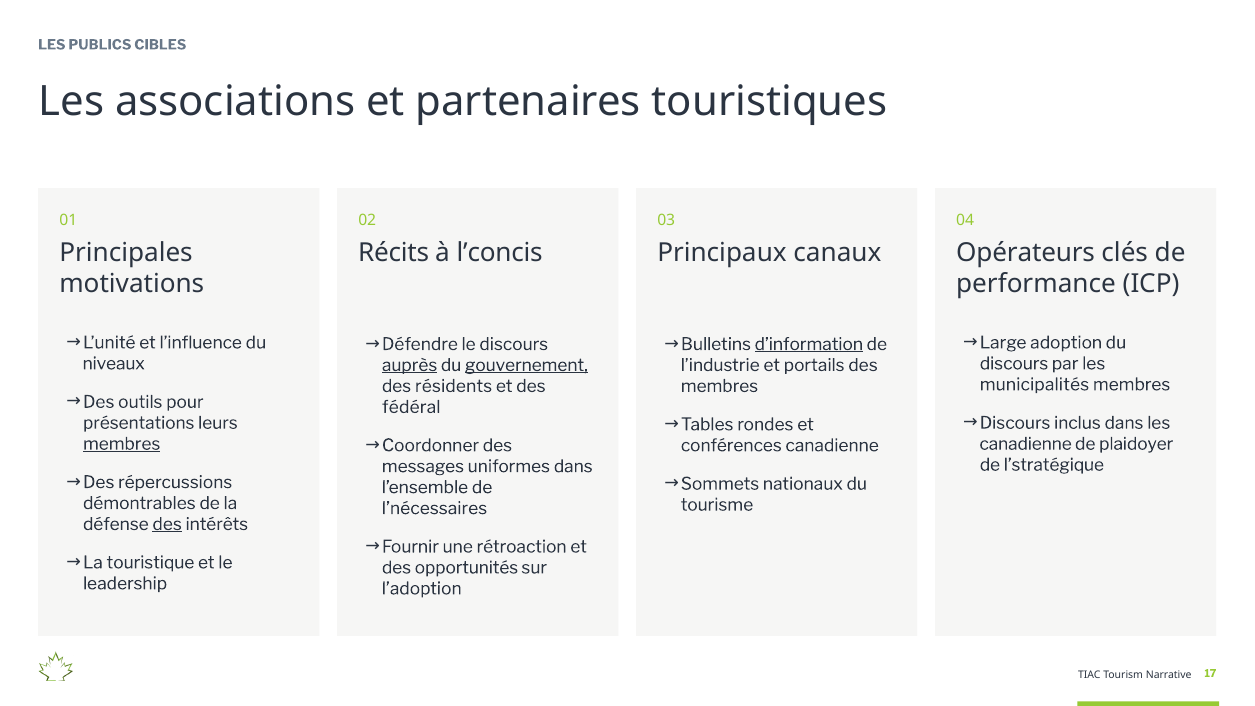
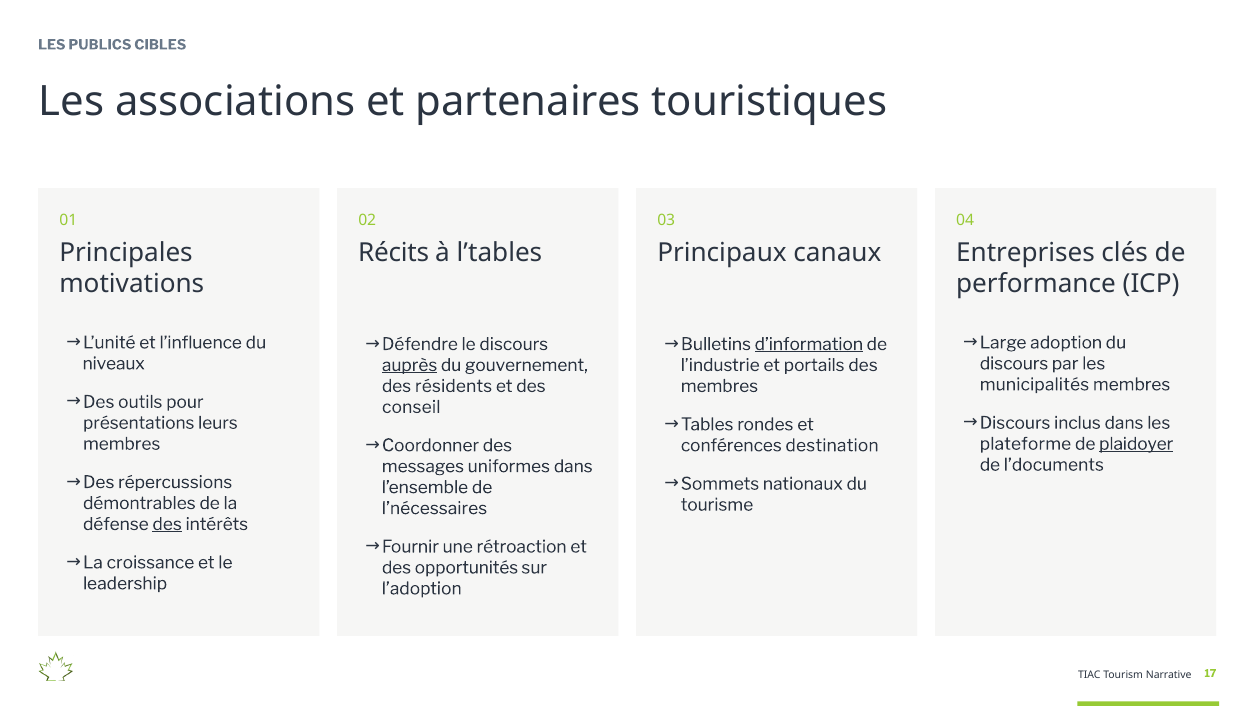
l’concis: l’concis -> l’tables
Opérateurs: Opérateurs -> Entreprises
gouvernement underline: present -> none
fédéral: fédéral -> conseil
membres at (122, 444) underline: present -> none
canadienne at (1026, 444): canadienne -> plateforme
plaidoyer underline: none -> present
conférences canadienne: canadienne -> destination
l’stratégique: l’stratégique -> l’documents
touristique: touristique -> croissance
